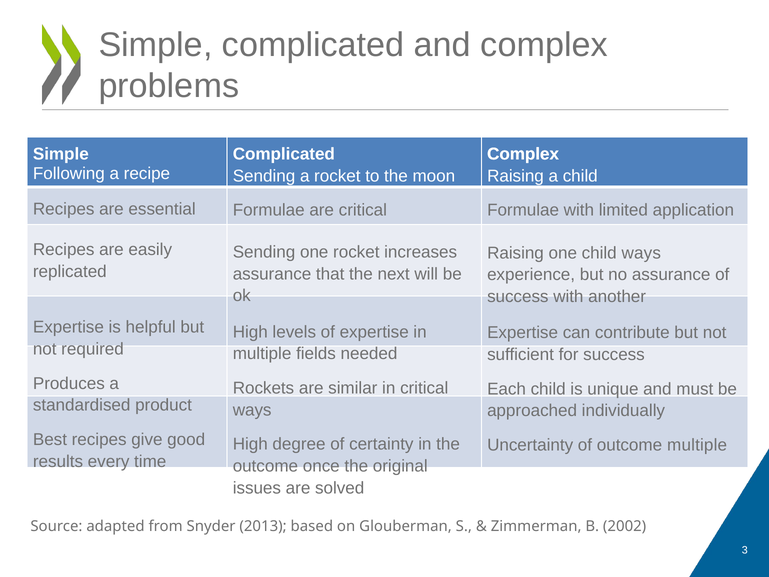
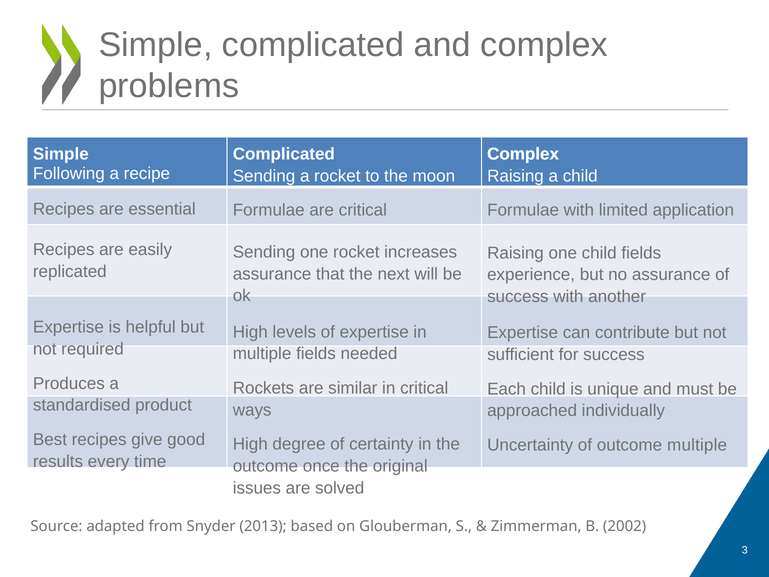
child ways: ways -> fields
